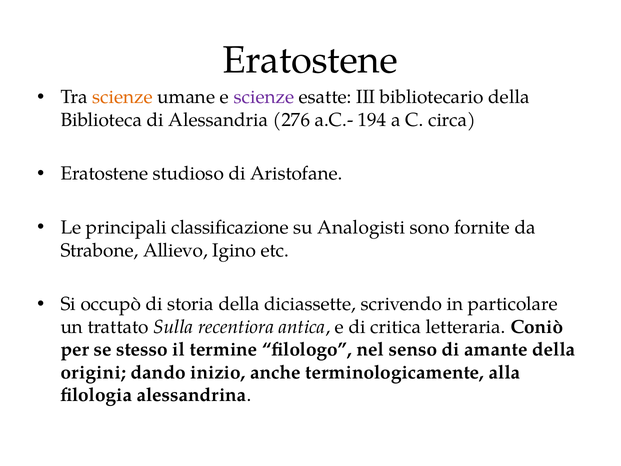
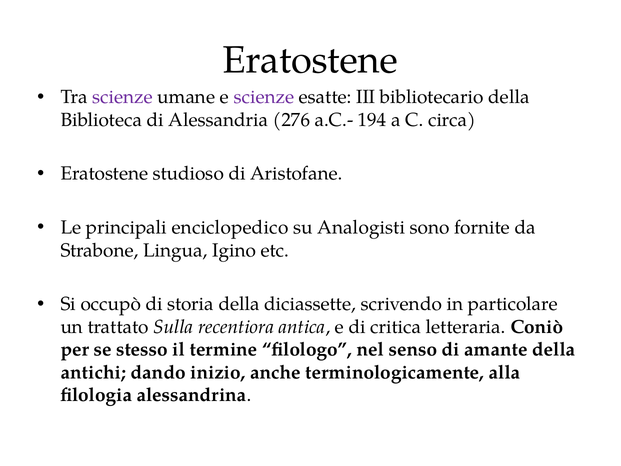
scienze at (123, 97) colour: orange -> purple
classificazione: classificazione -> enciclopedico
Allievo: Allievo -> Lingua
origini: origini -> antichi
